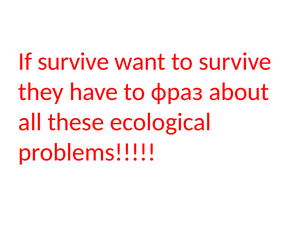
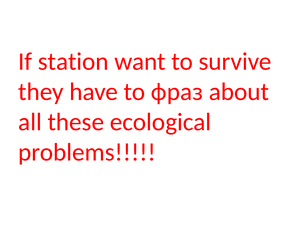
If survive: survive -> station
